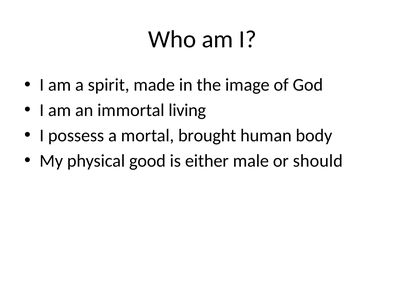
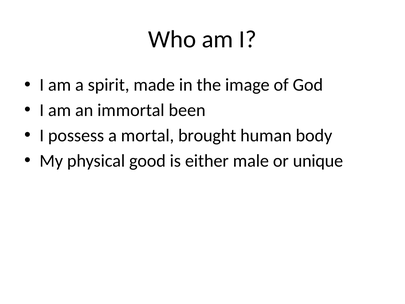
living: living -> been
should: should -> unique
